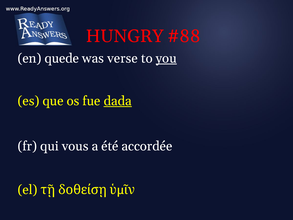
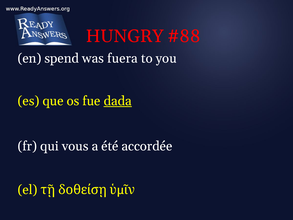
quede: quede -> spend
verse: verse -> fuera
you underline: present -> none
